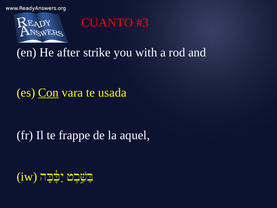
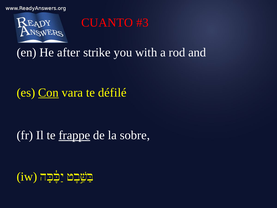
usada: usada -> défilé
frappe underline: none -> present
aquel: aquel -> sobre
